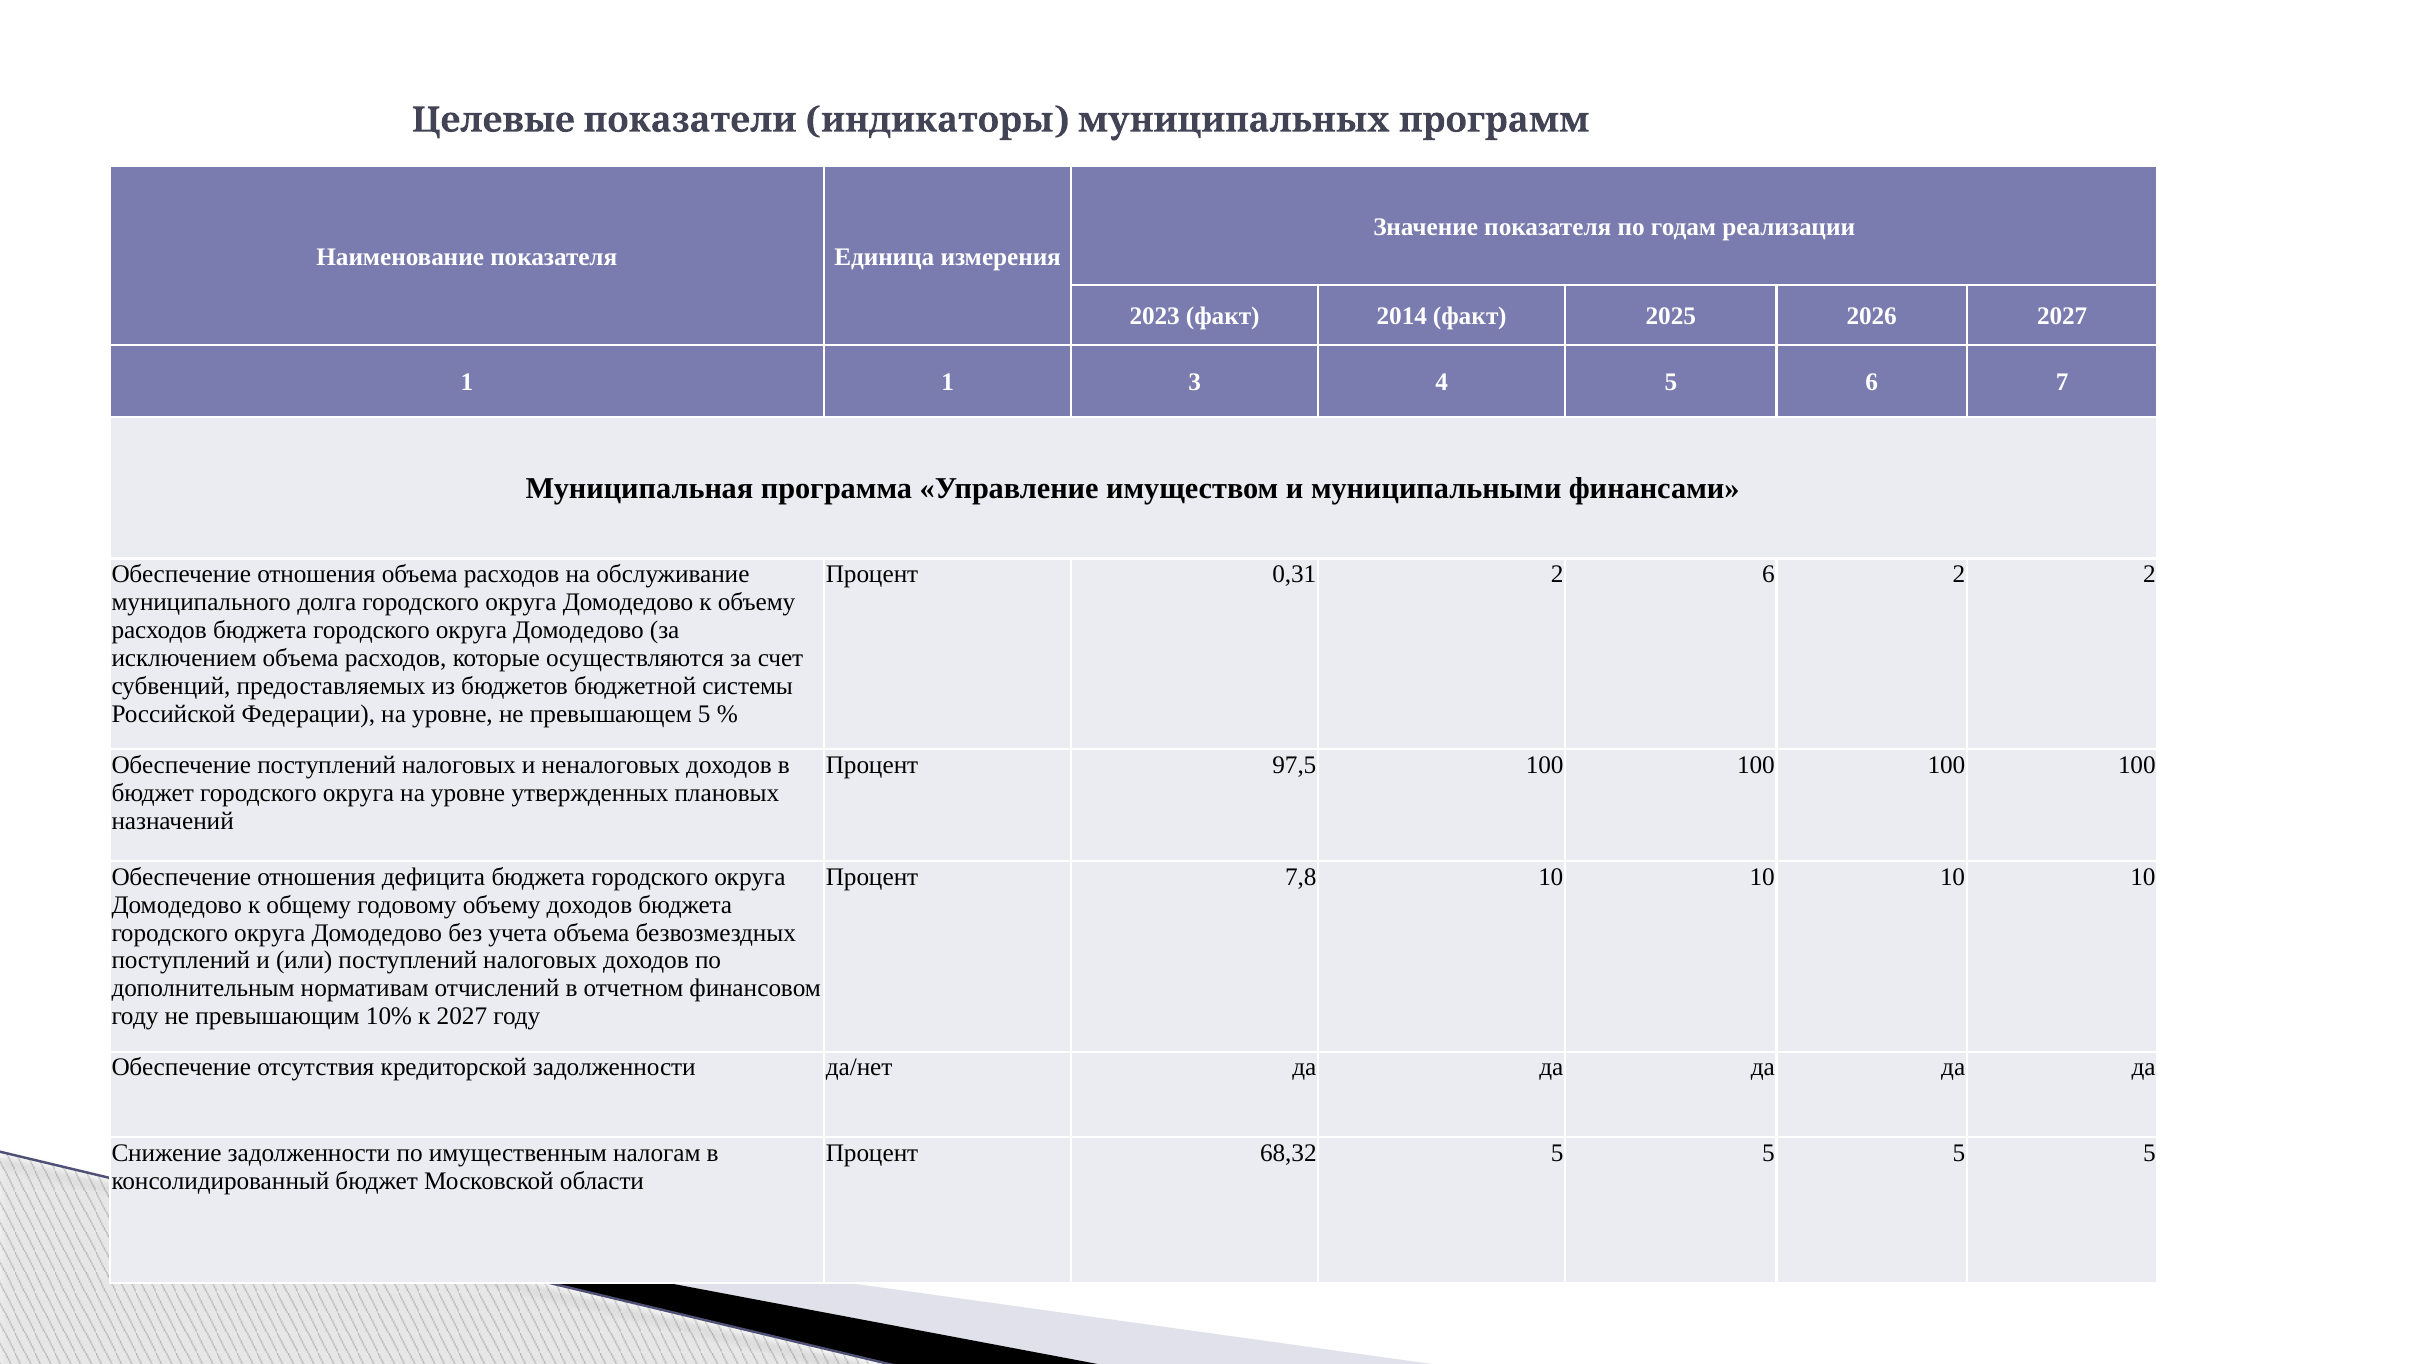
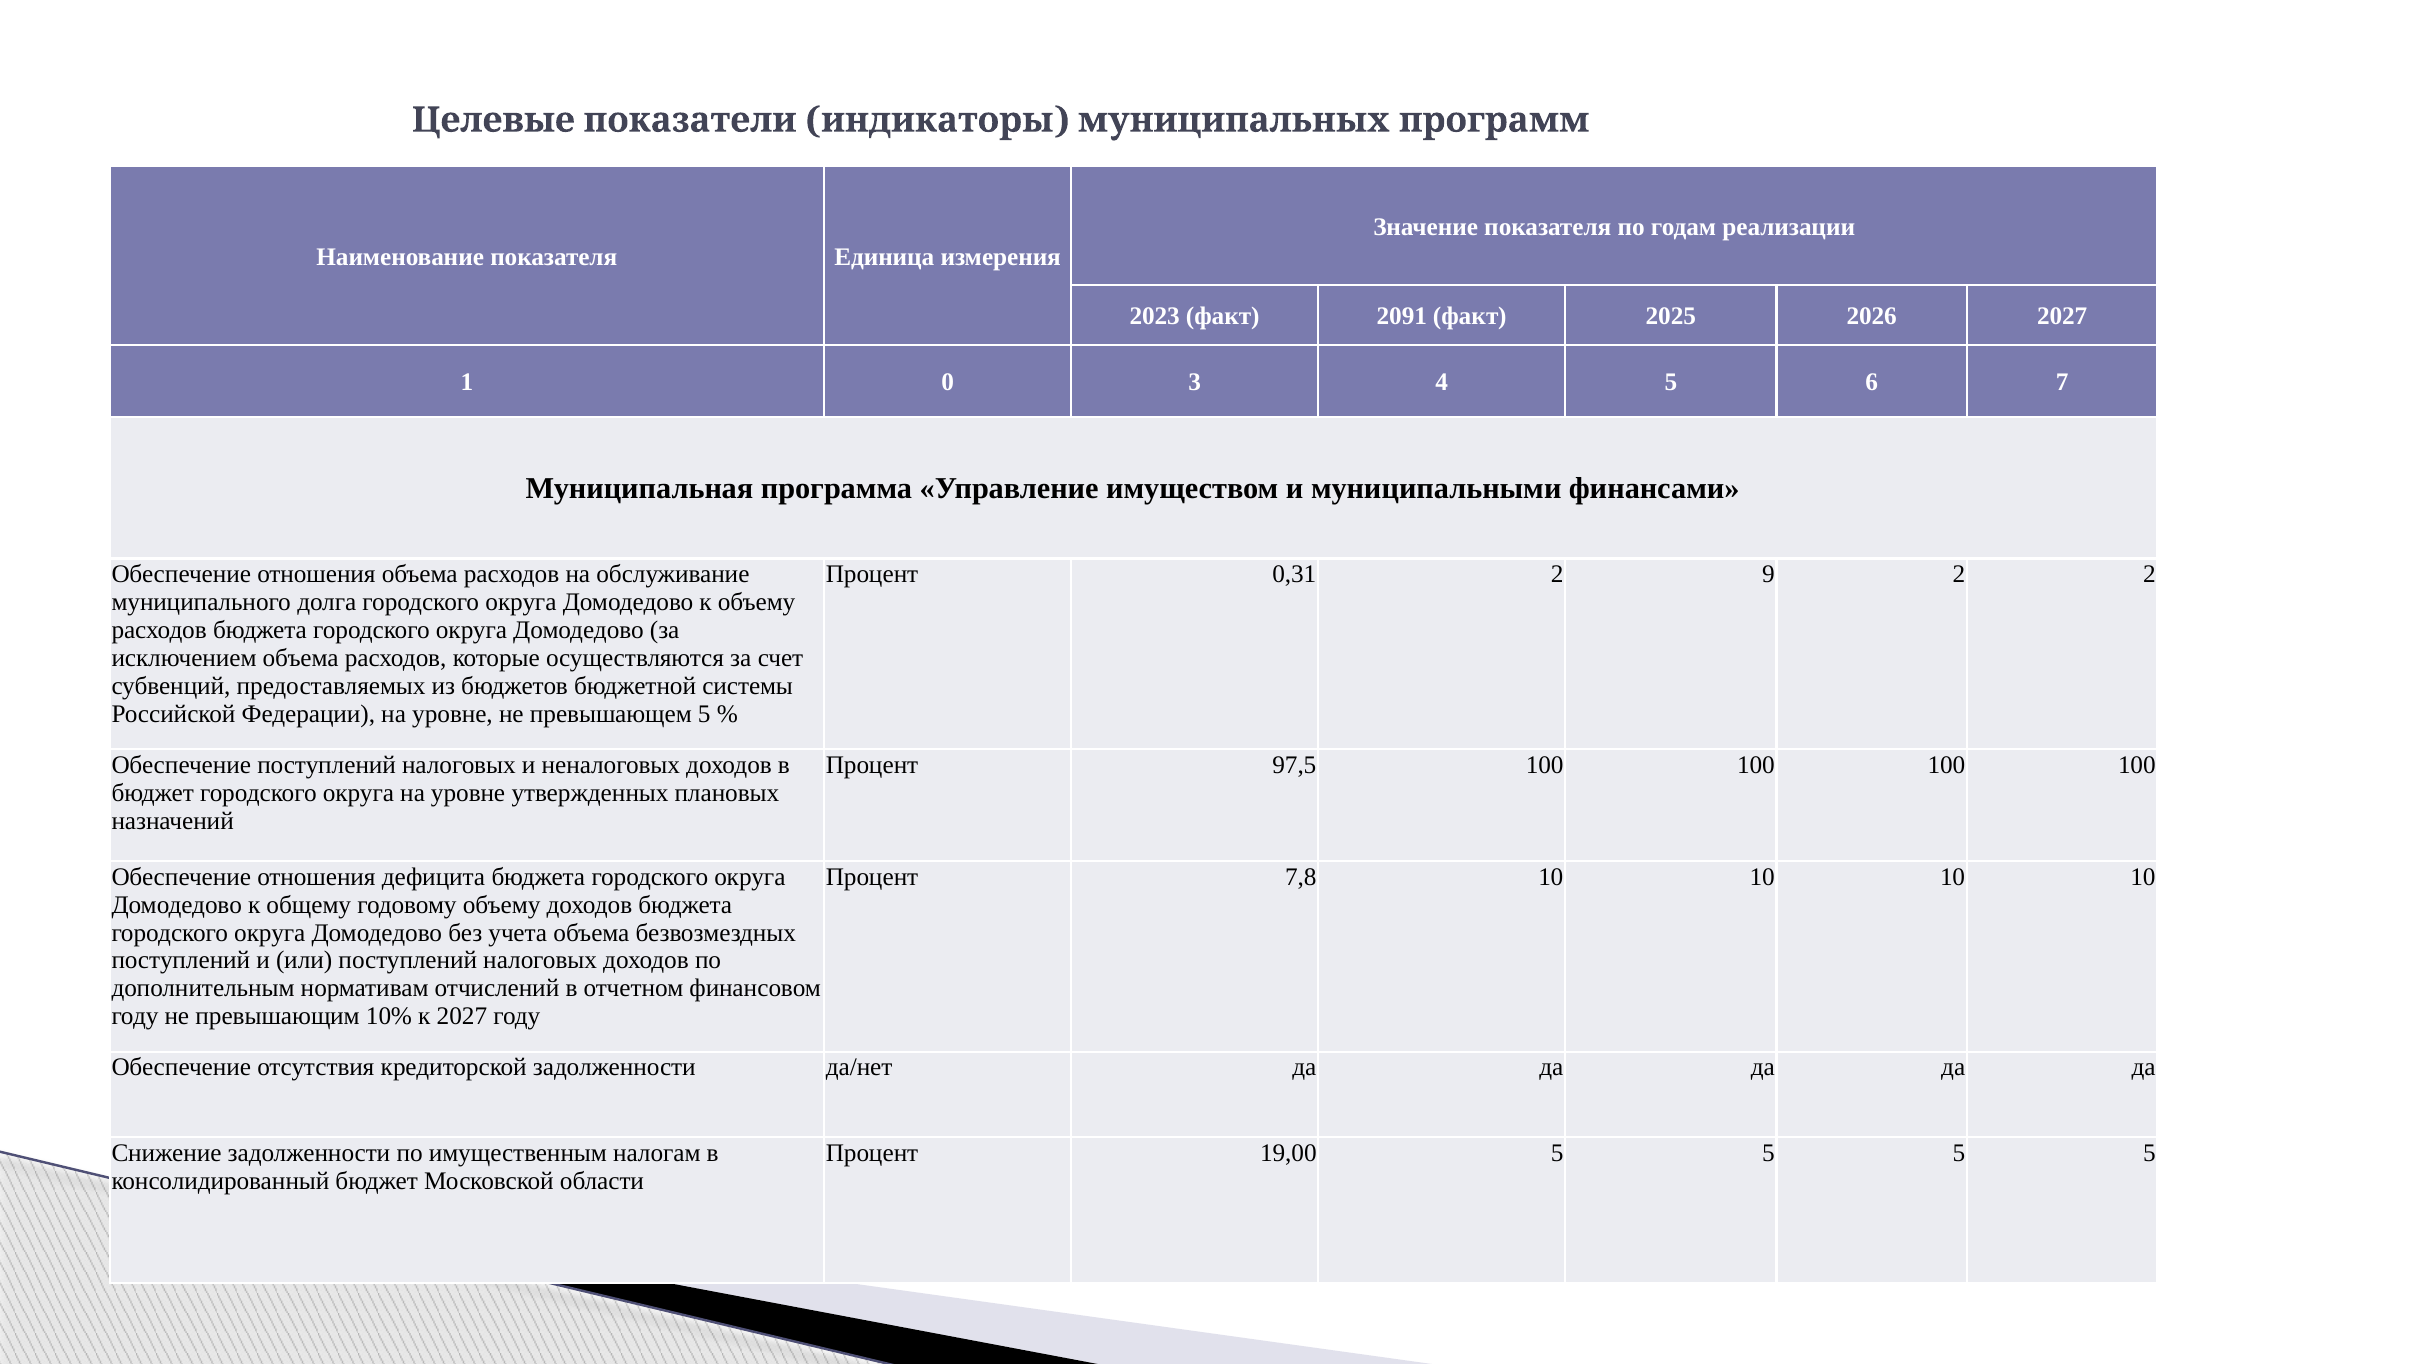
2014: 2014 -> 2091
1 1: 1 -> 0
2 6: 6 -> 9
68,32: 68,32 -> 19,00
